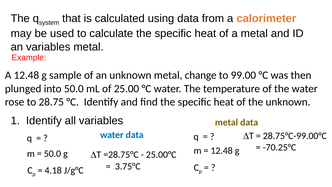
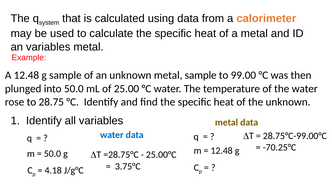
metal change: change -> sample
